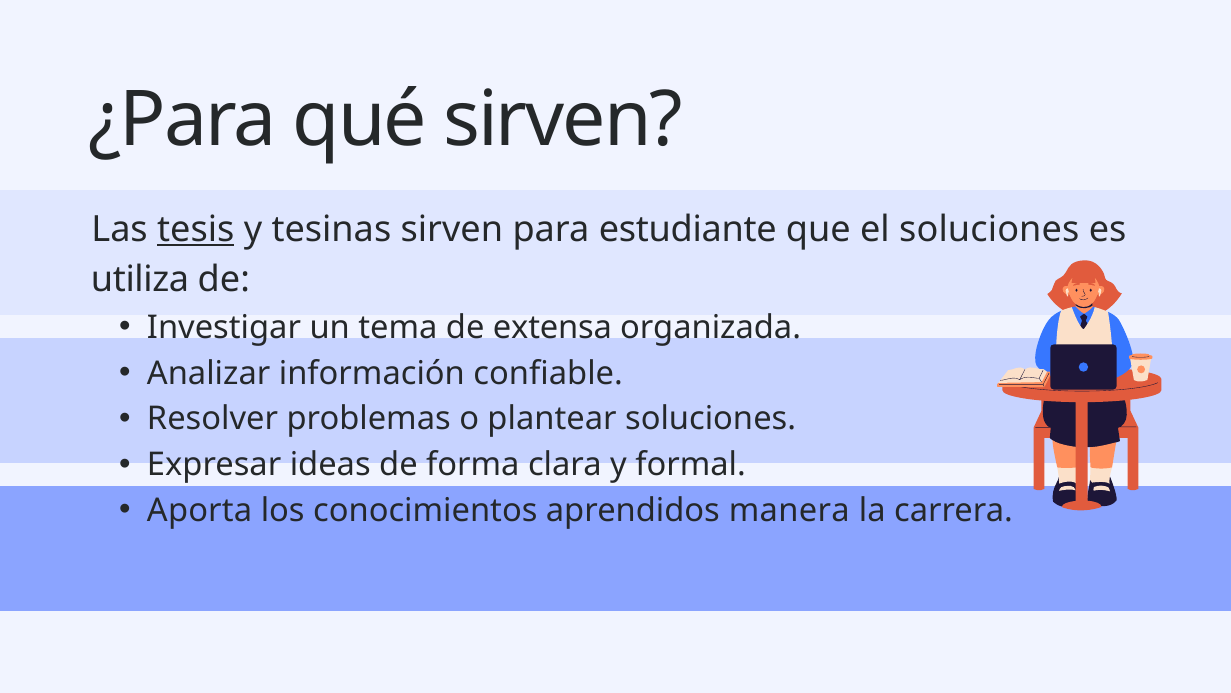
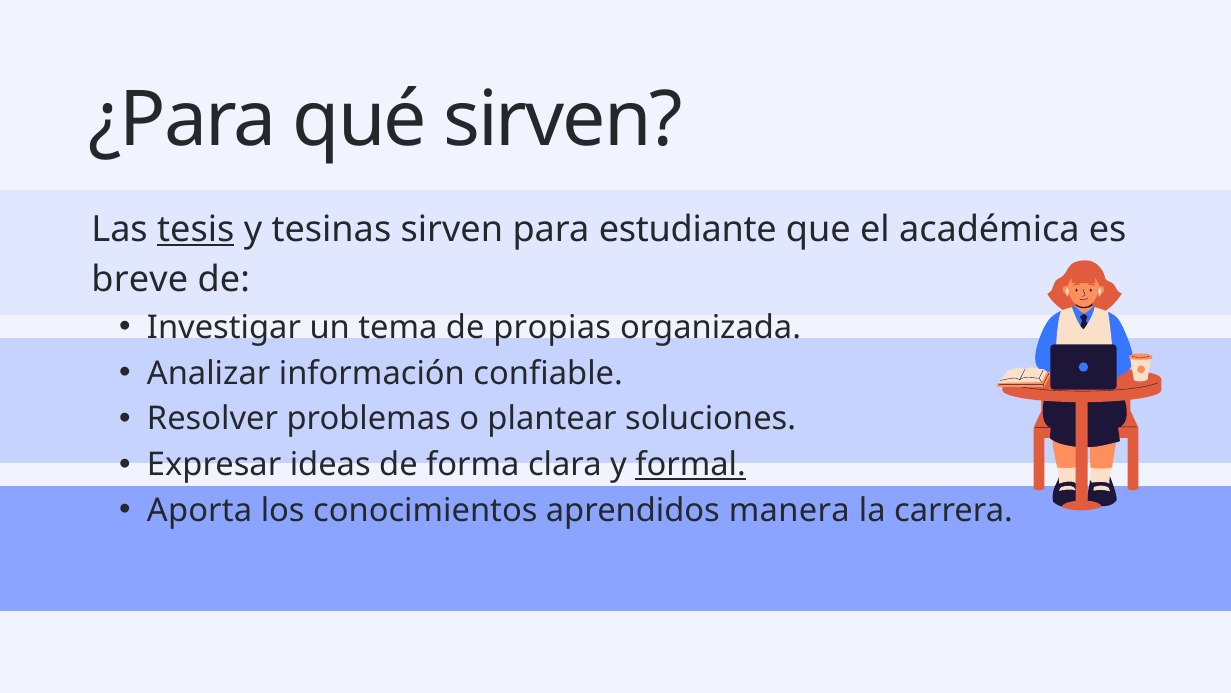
el soluciones: soluciones -> académica
utiliza: utiliza -> breve
extensa: extensa -> propias
formal underline: none -> present
